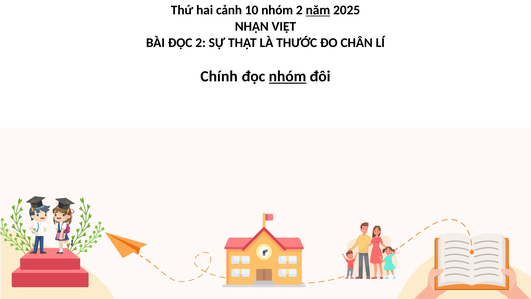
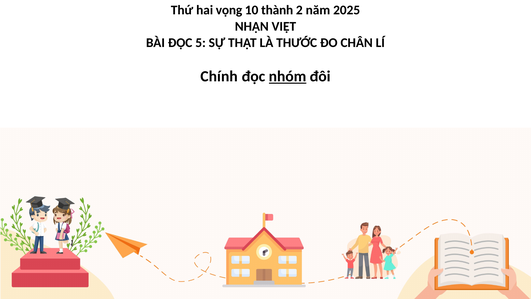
cảnh: cảnh -> vọng
10 nhóm: nhóm -> thành
năm underline: present -> none
ĐỌC 2: 2 -> 5
